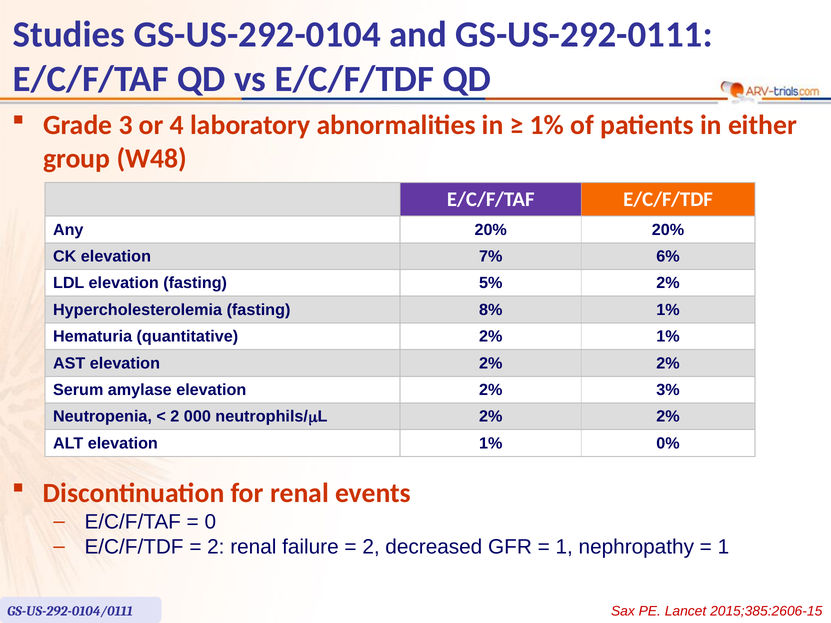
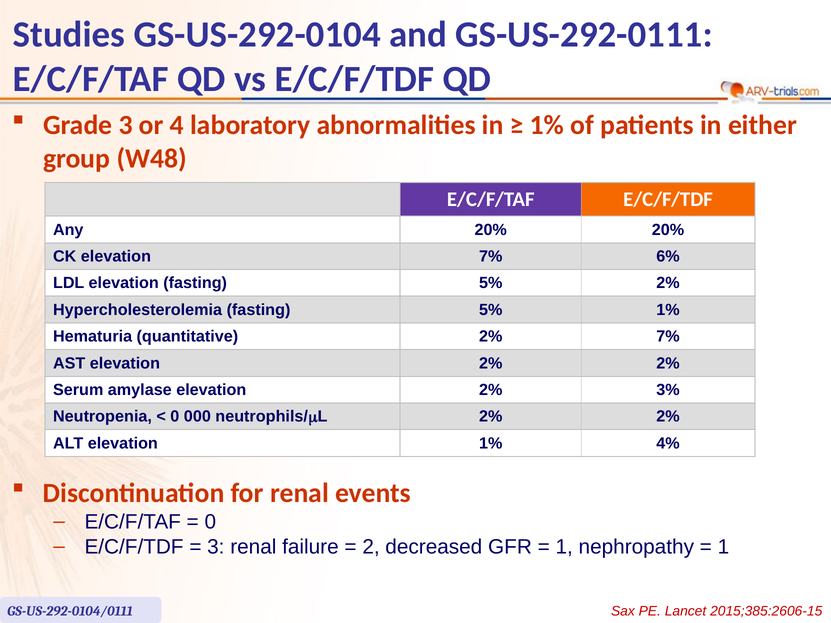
Hypercholesterolemia fasting 8%: 8% -> 5%
2% 1%: 1% -> 7%
2 at (175, 417): 2 -> 0
0%: 0% -> 4%
2 at (216, 547): 2 -> 3
